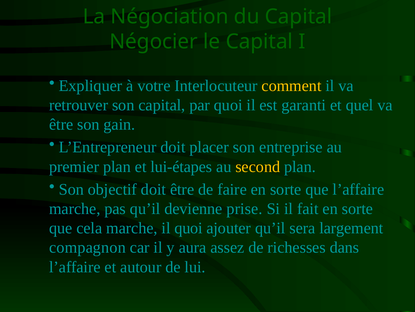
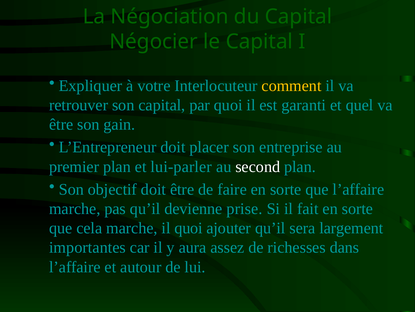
lui-étapes: lui-étapes -> lui-parler
second colour: yellow -> white
compagnon: compagnon -> importantes
